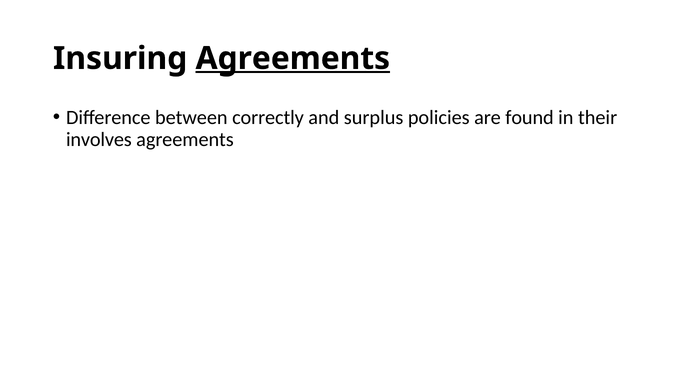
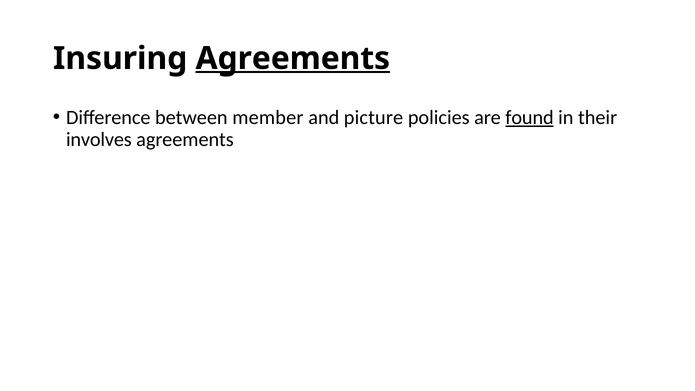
correctly: correctly -> member
surplus: surplus -> picture
found underline: none -> present
